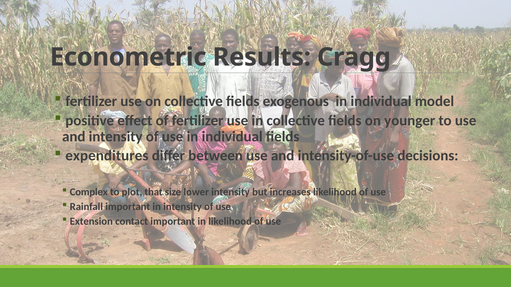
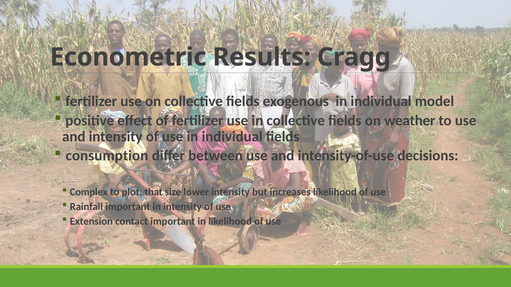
younger: younger -> weather
expenditures: expenditures -> consumption
